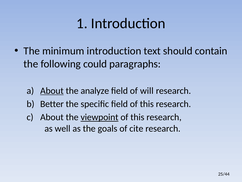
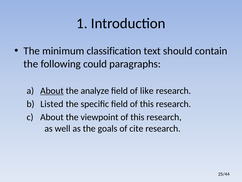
minimum introduction: introduction -> classification
will: will -> like
Better: Better -> Listed
viewpoint underline: present -> none
